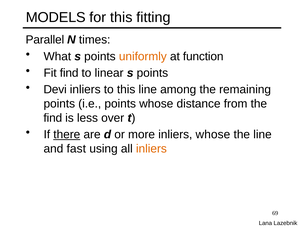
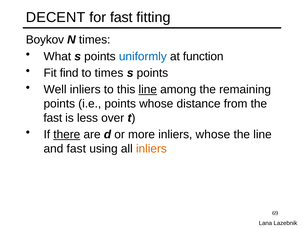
MODELS: MODELS -> DECENT
for this: this -> fast
Parallel: Parallel -> Boykov
uniformly colour: orange -> blue
to linear: linear -> times
Devi: Devi -> Well
line at (148, 90) underline: none -> present
find at (53, 118): find -> fast
